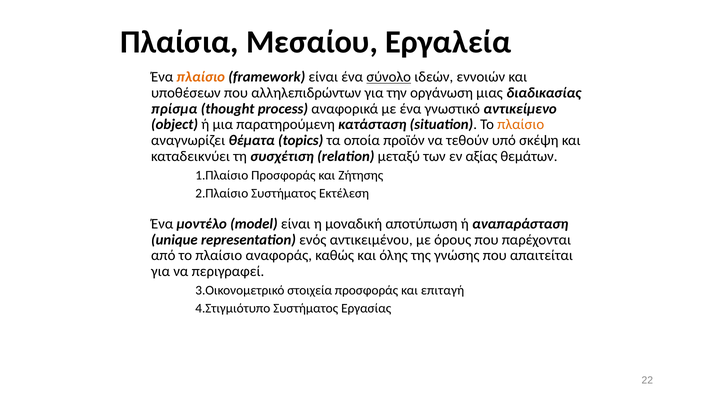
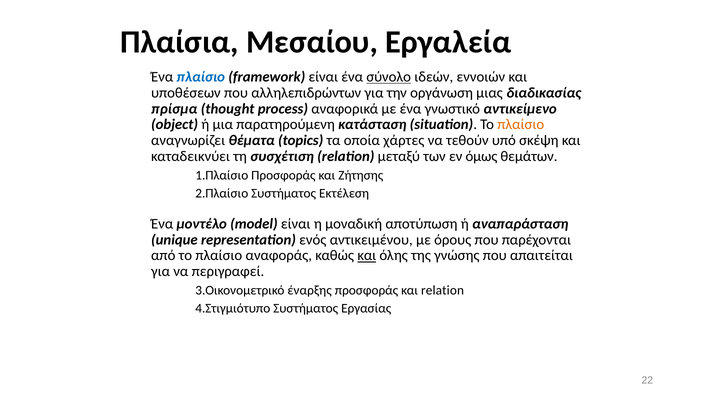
πλαίσιο at (201, 77) colour: orange -> blue
προϊόν: προϊόν -> χάρτες
αξίας: αξίας -> όμως
και at (367, 255) underline: none -> present
στοιχεία: στοιχεία -> έναρξης
και επιταγή: επιταγή -> relation
